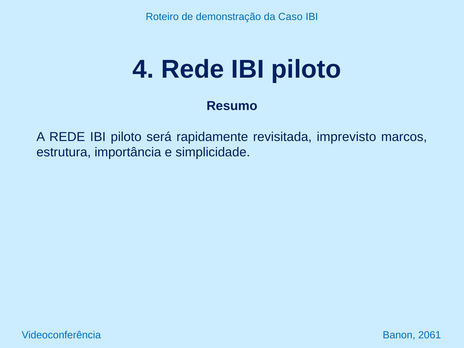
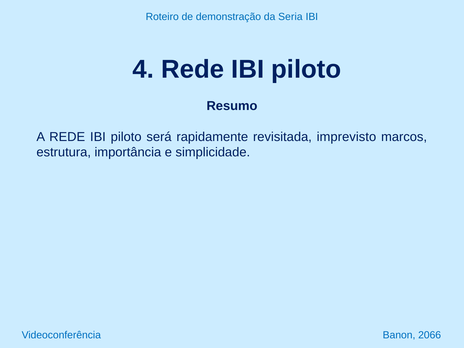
Caso: Caso -> Seria
2061: 2061 -> 2066
